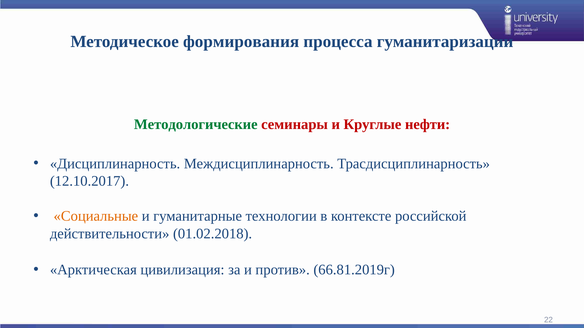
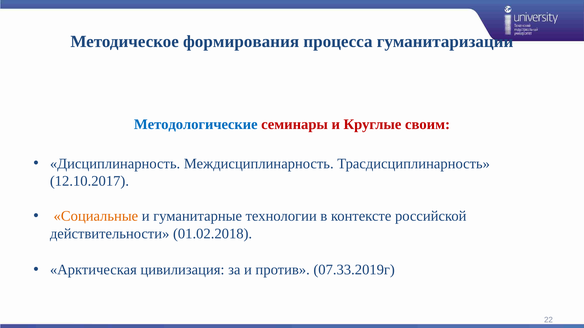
Методологические colour: green -> blue
нефти: нефти -> своим
66.81.2019г: 66.81.2019г -> 07.33.2019г
